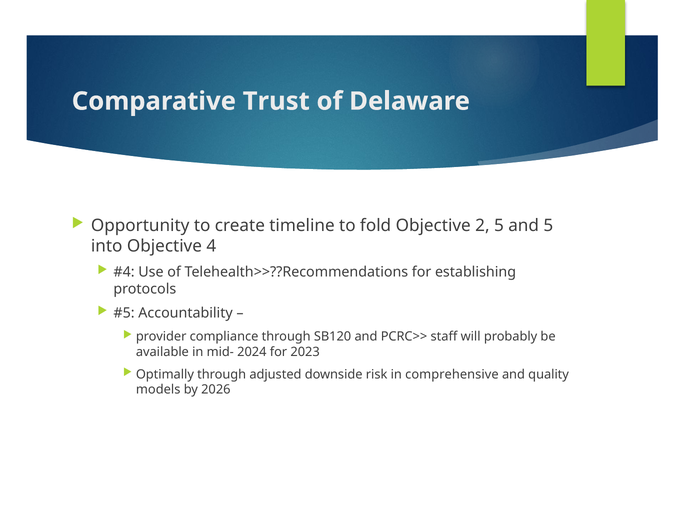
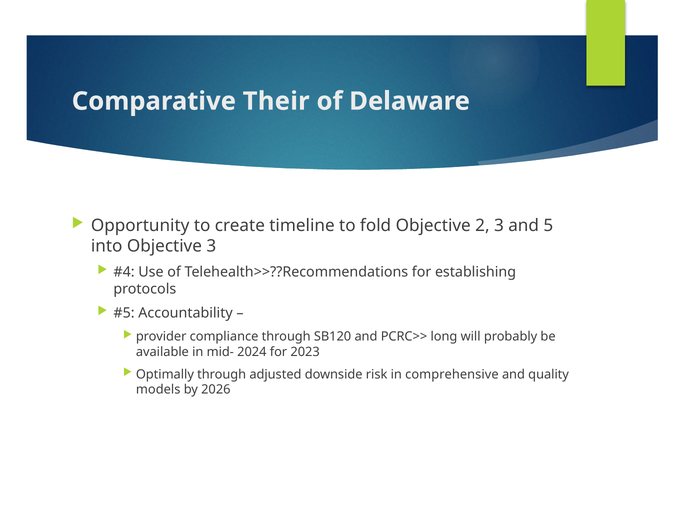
Trust: Trust -> Their
2 5: 5 -> 3
Objective 4: 4 -> 3
staff: staff -> long
